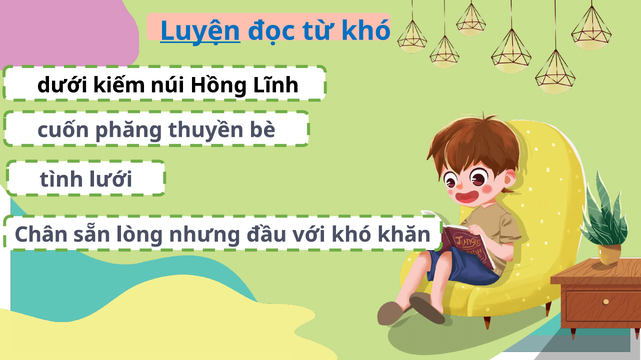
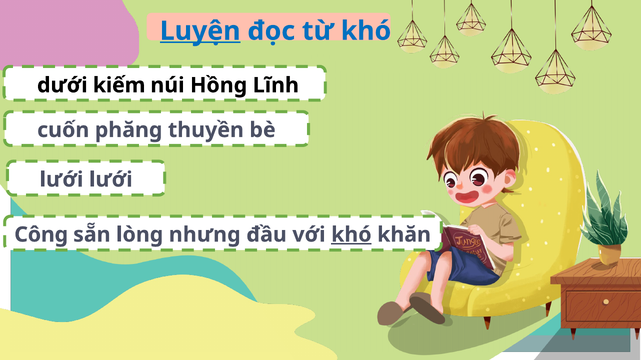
tình at (61, 180): tình -> lưới
Chân: Chân -> Công
khó at (351, 235) underline: none -> present
